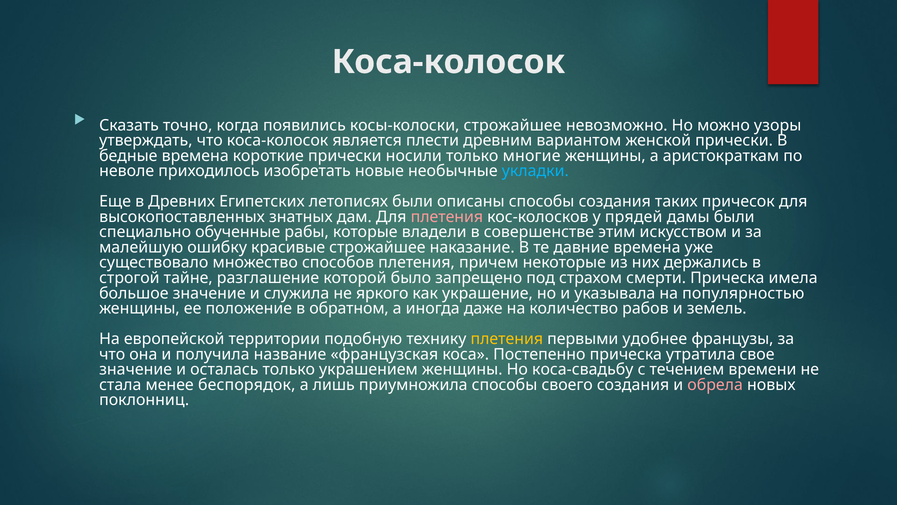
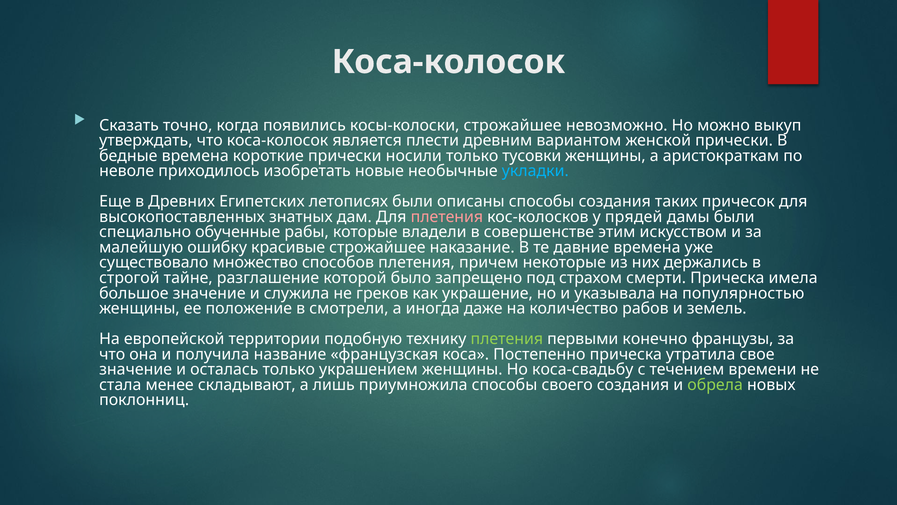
узоры: узоры -> выкуп
многие: многие -> тусовки
яркого: яркого -> греков
обратном: обратном -> смотрели
плетения at (507, 339) colour: yellow -> light green
удобнее: удобнее -> конечно
беспорядок: беспорядок -> складывают
обрела colour: pink -> light green
